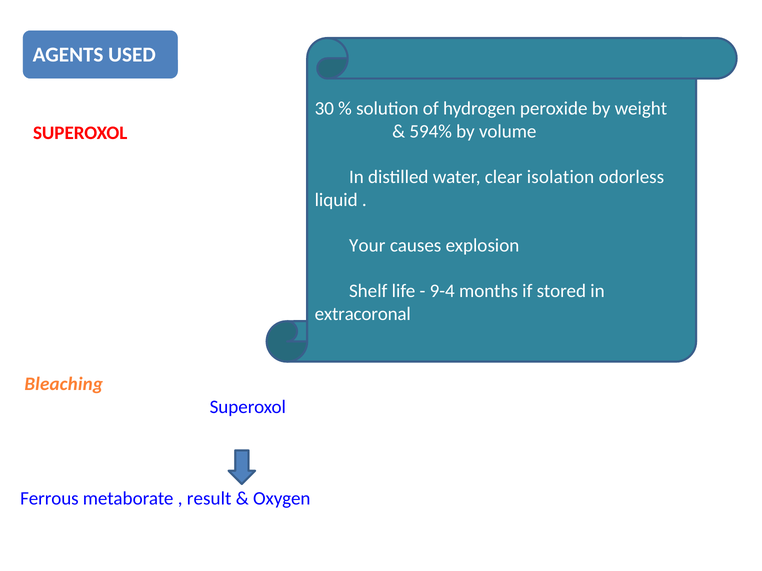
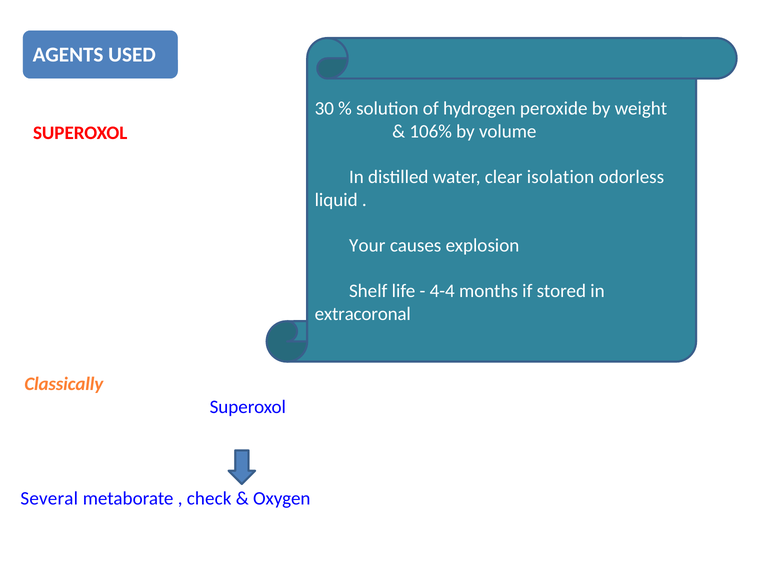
594%: 594% -> 106%
9-4: 9-4 -> 4-4
Bleaching: Bleaching -> Classically
Ferrous: Ferrous -> Several
result: result -> check
